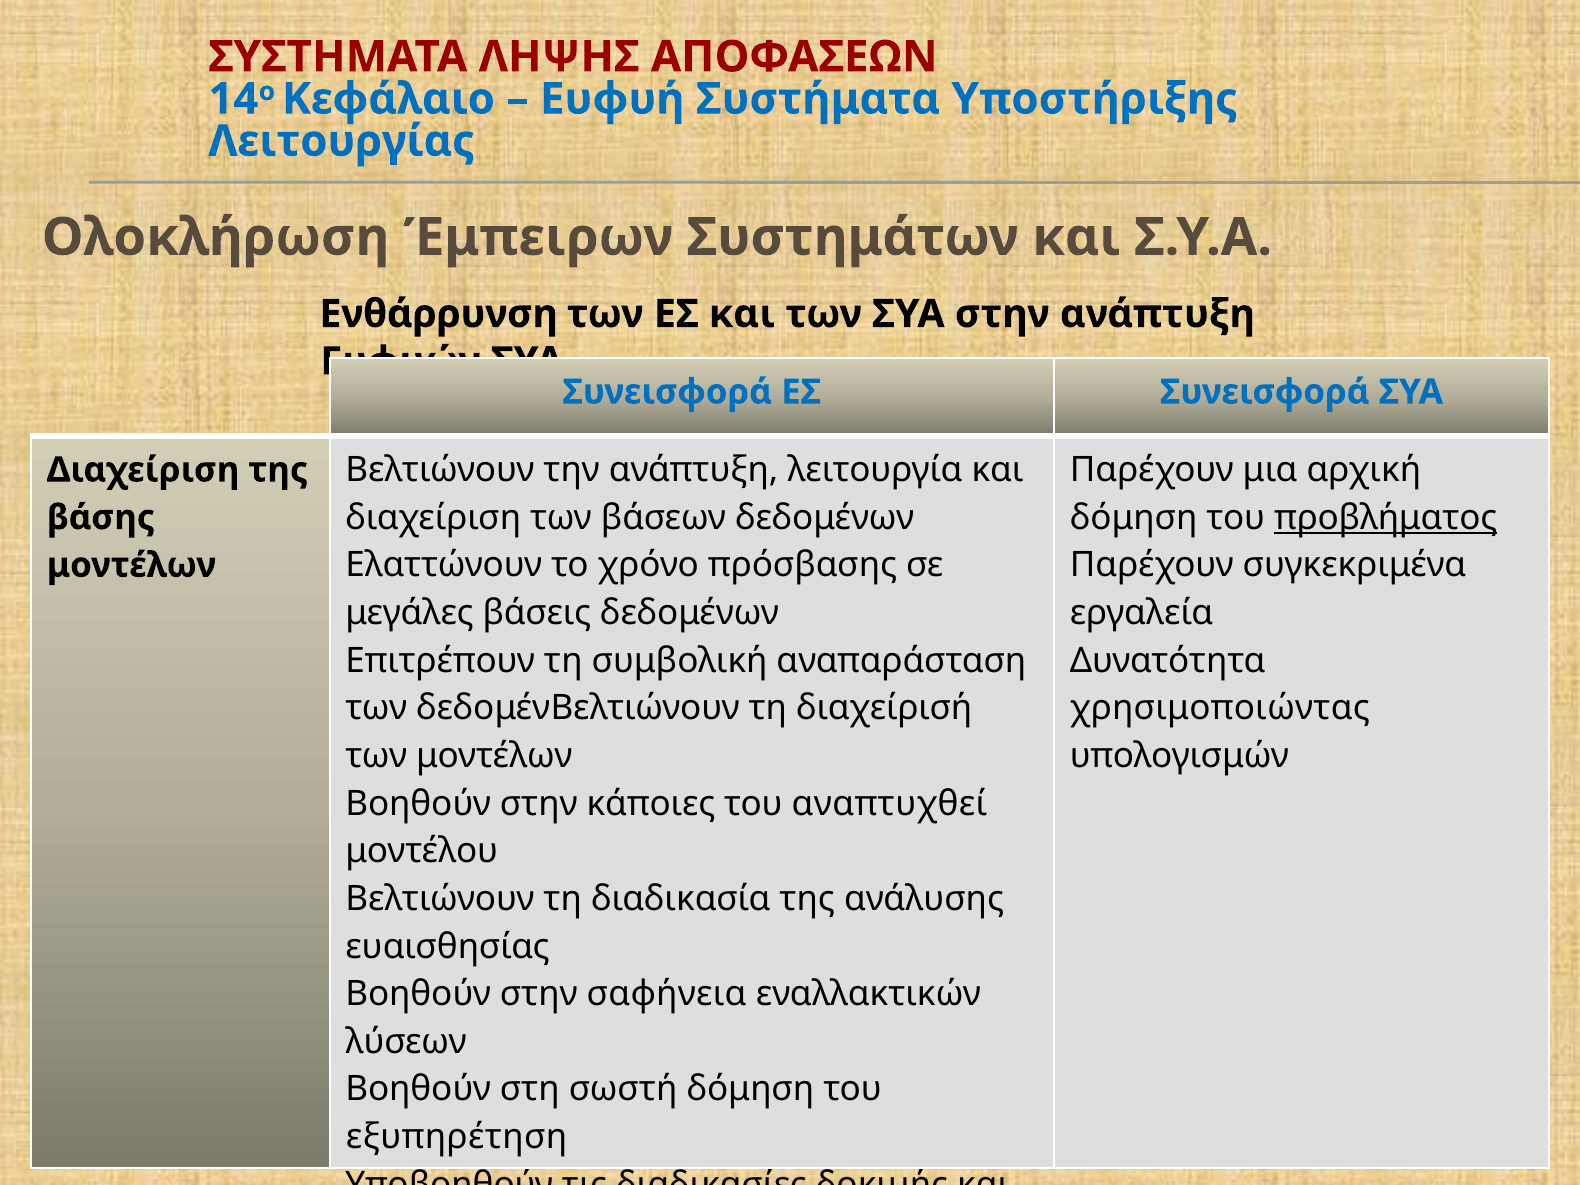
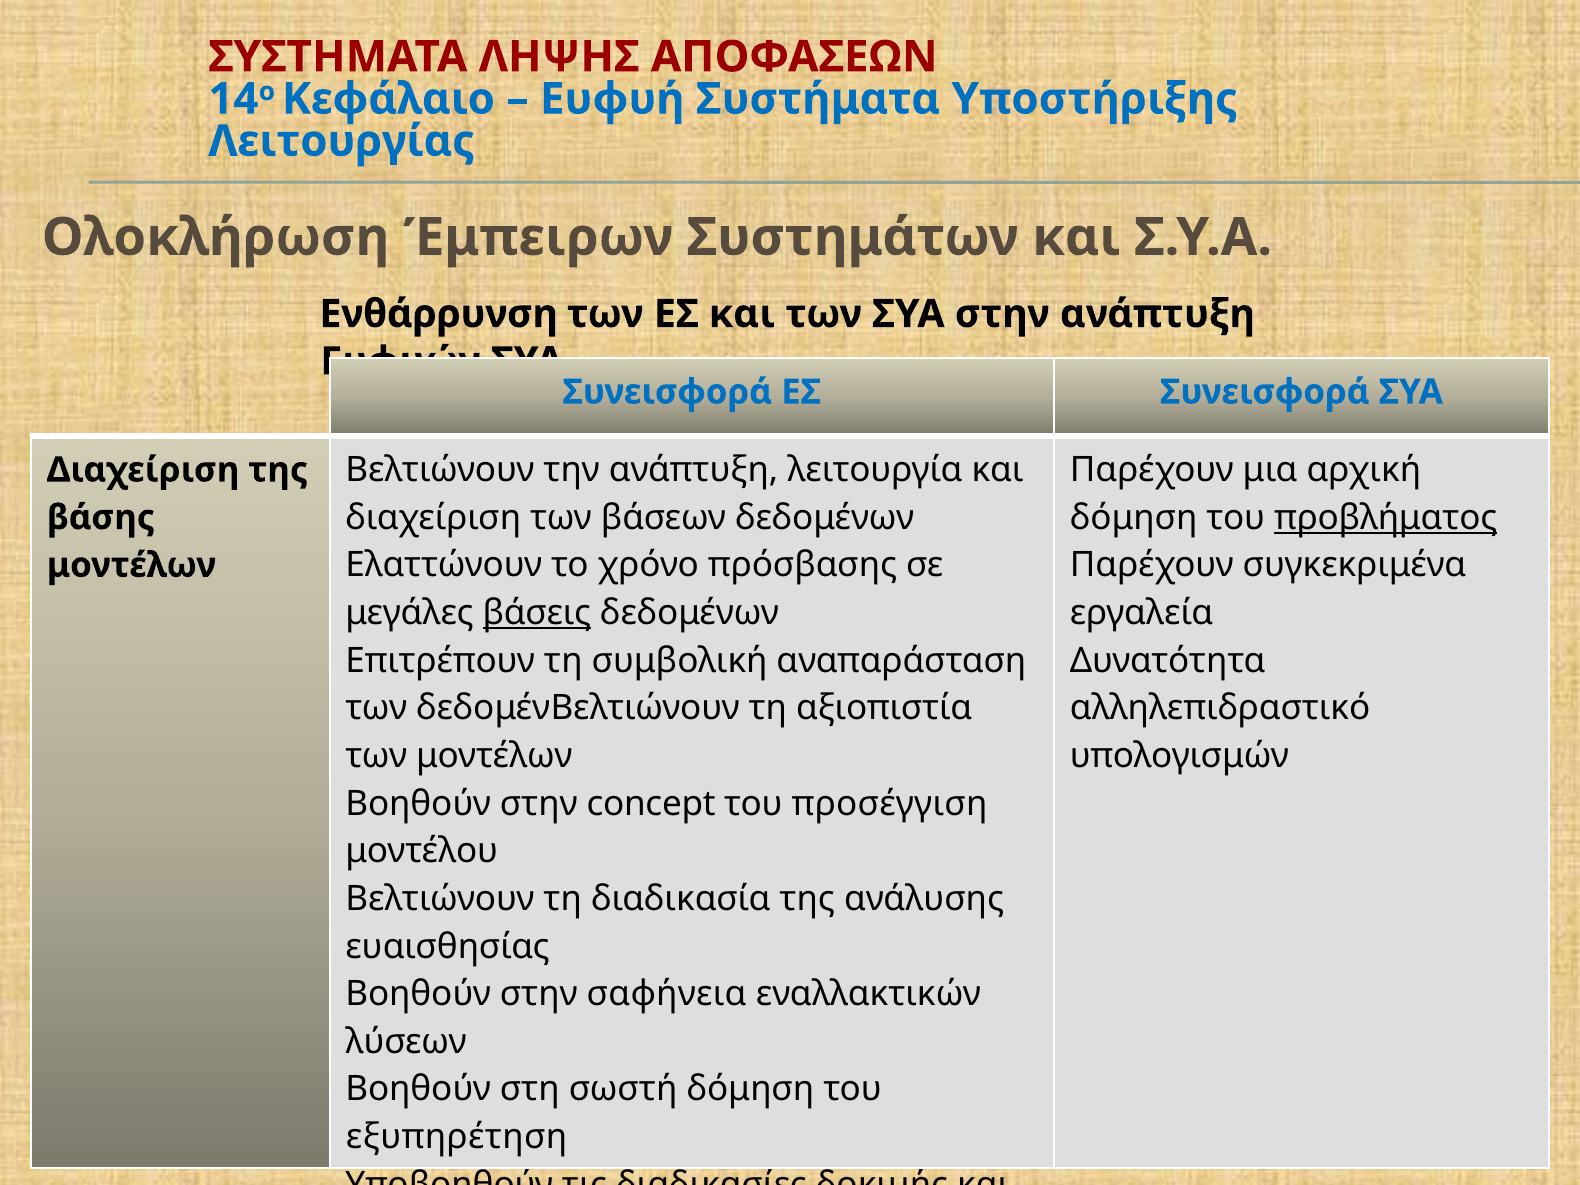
βάσεις underline: none -> present
διαχείρισή: διαχείρισή -> αξιοπιστία
χρησιμοποιώντας: χρησιμοποιώντας -> αλληλεπιδραστικό
κάποιες: κάποιες -> concept
αναπτυχθεί: αναπτυχθεί -> προσέγγιση
